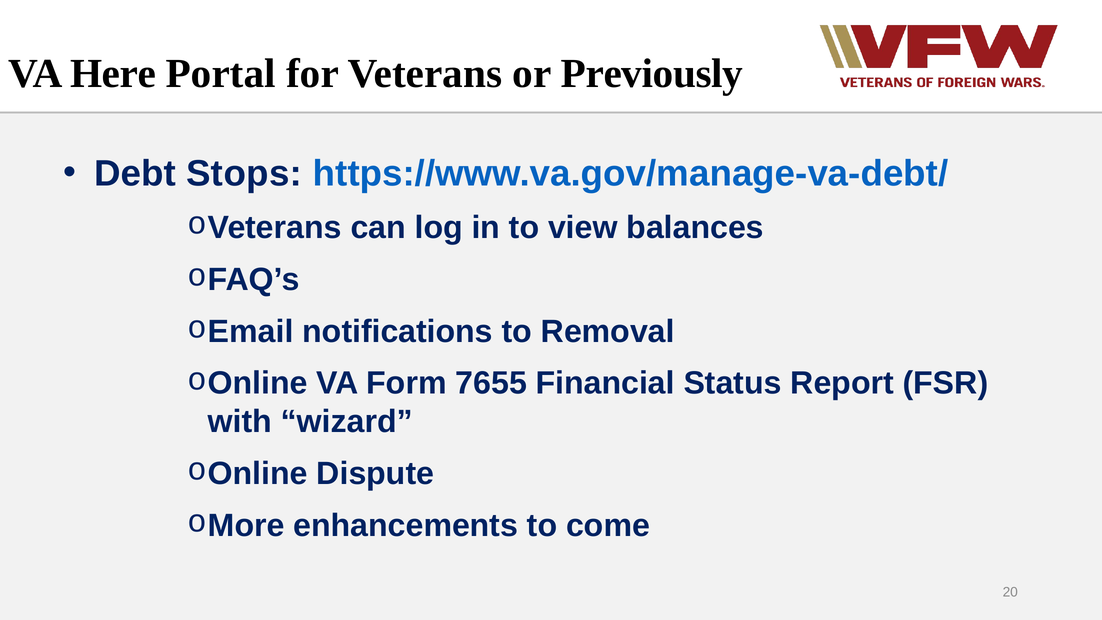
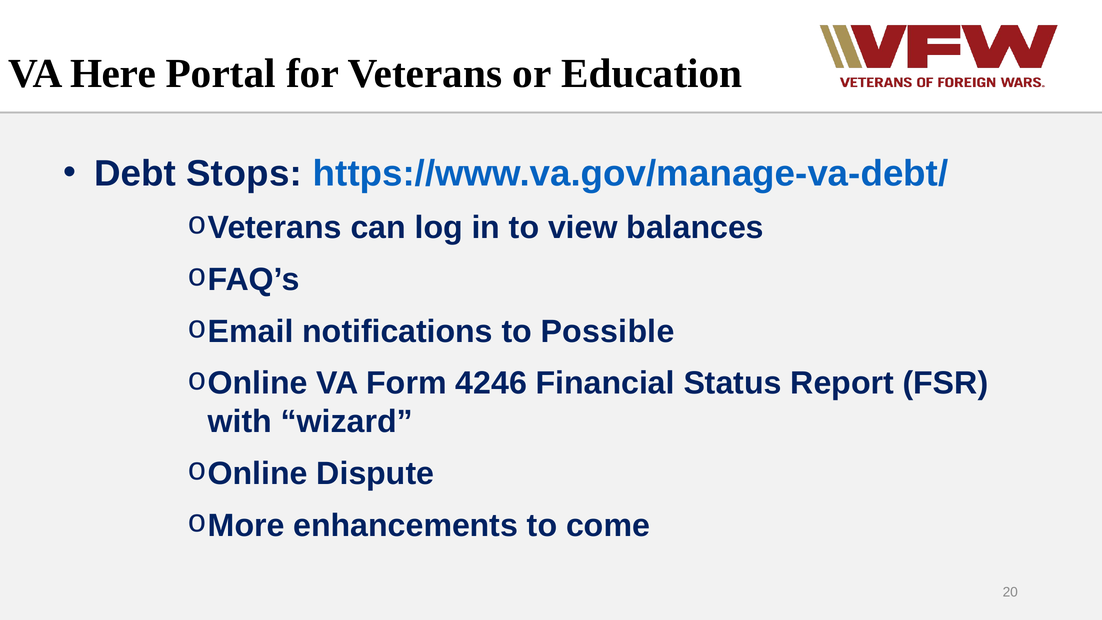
Previously: Previously -> Education
Removal: Removal -> Possible
7655: 7655 -> 4246
